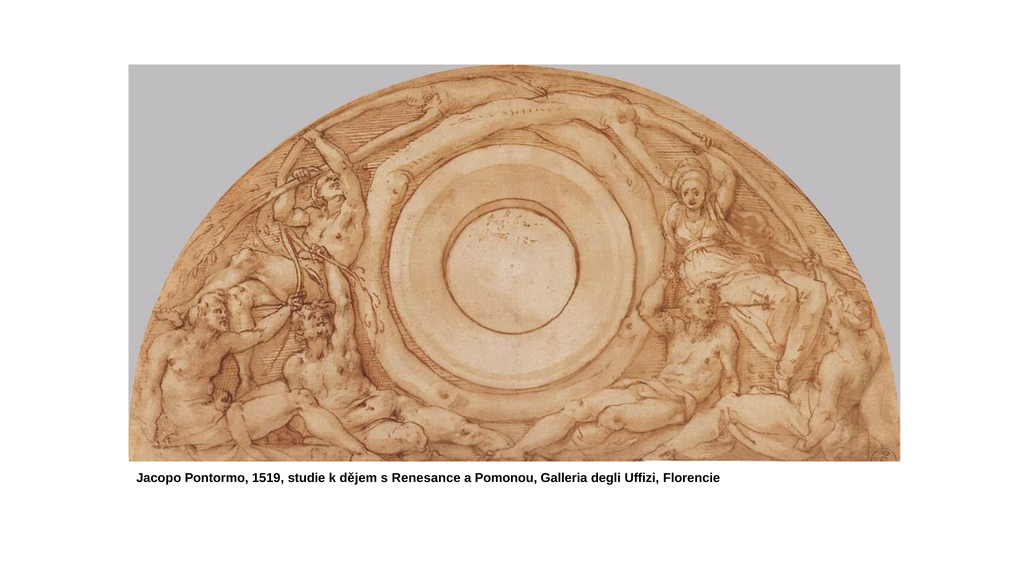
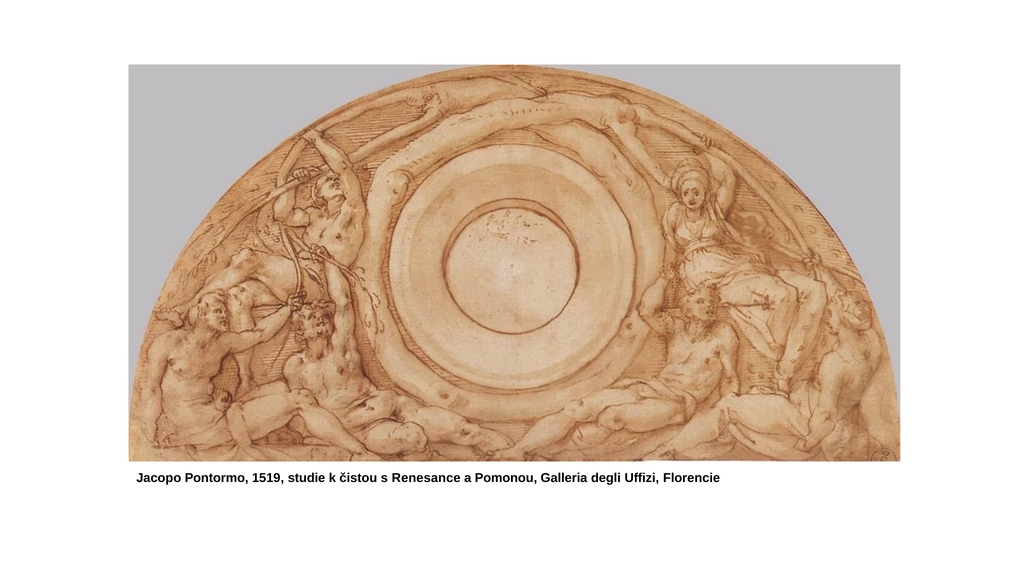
dějem: dějem -> čistou
